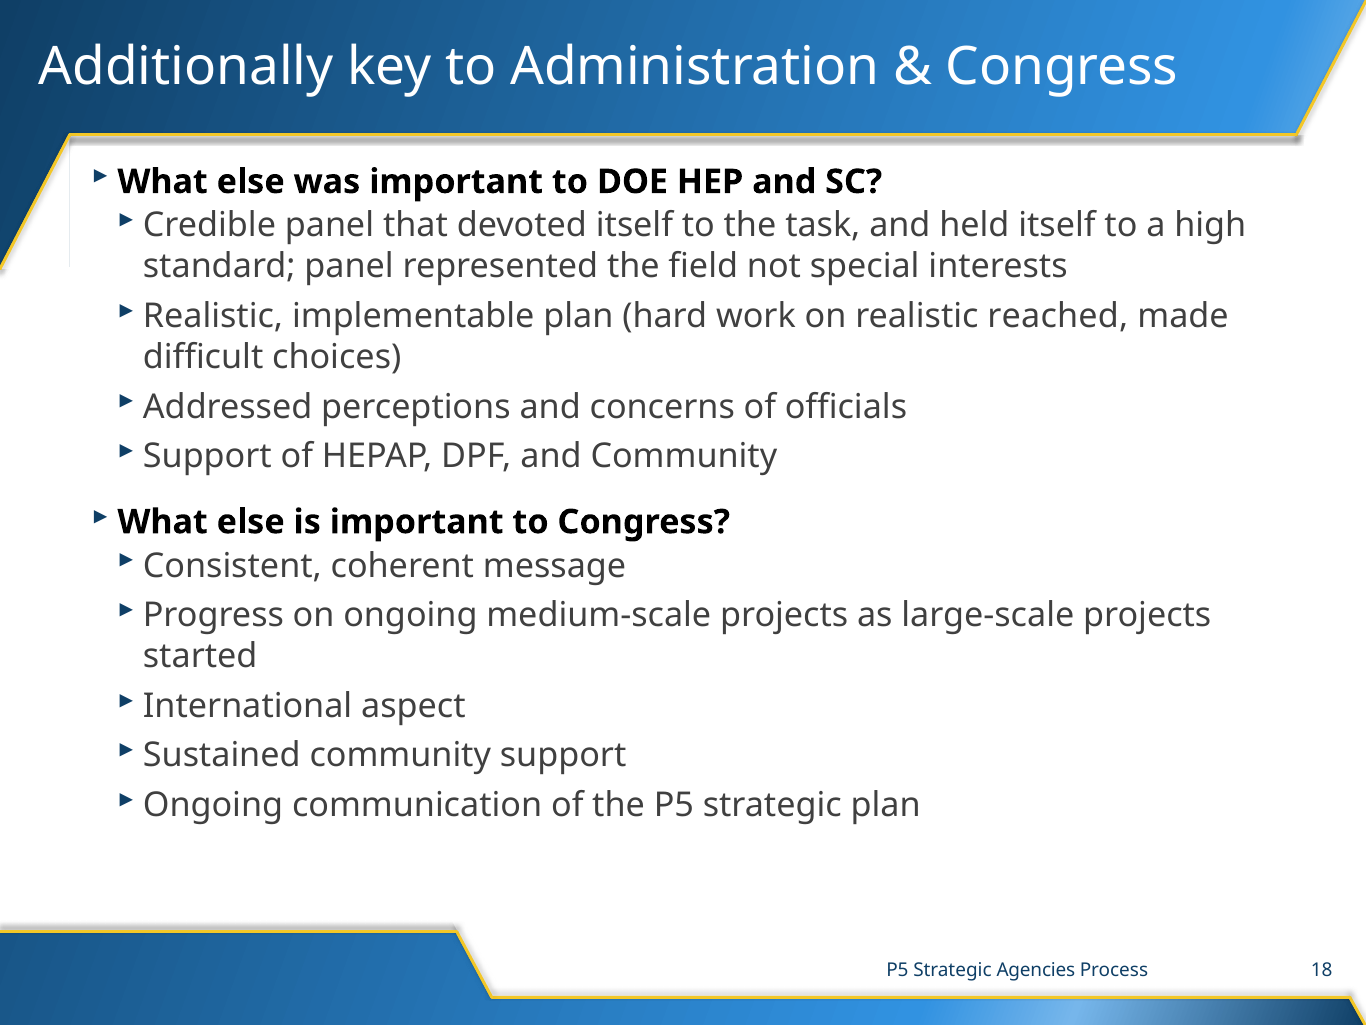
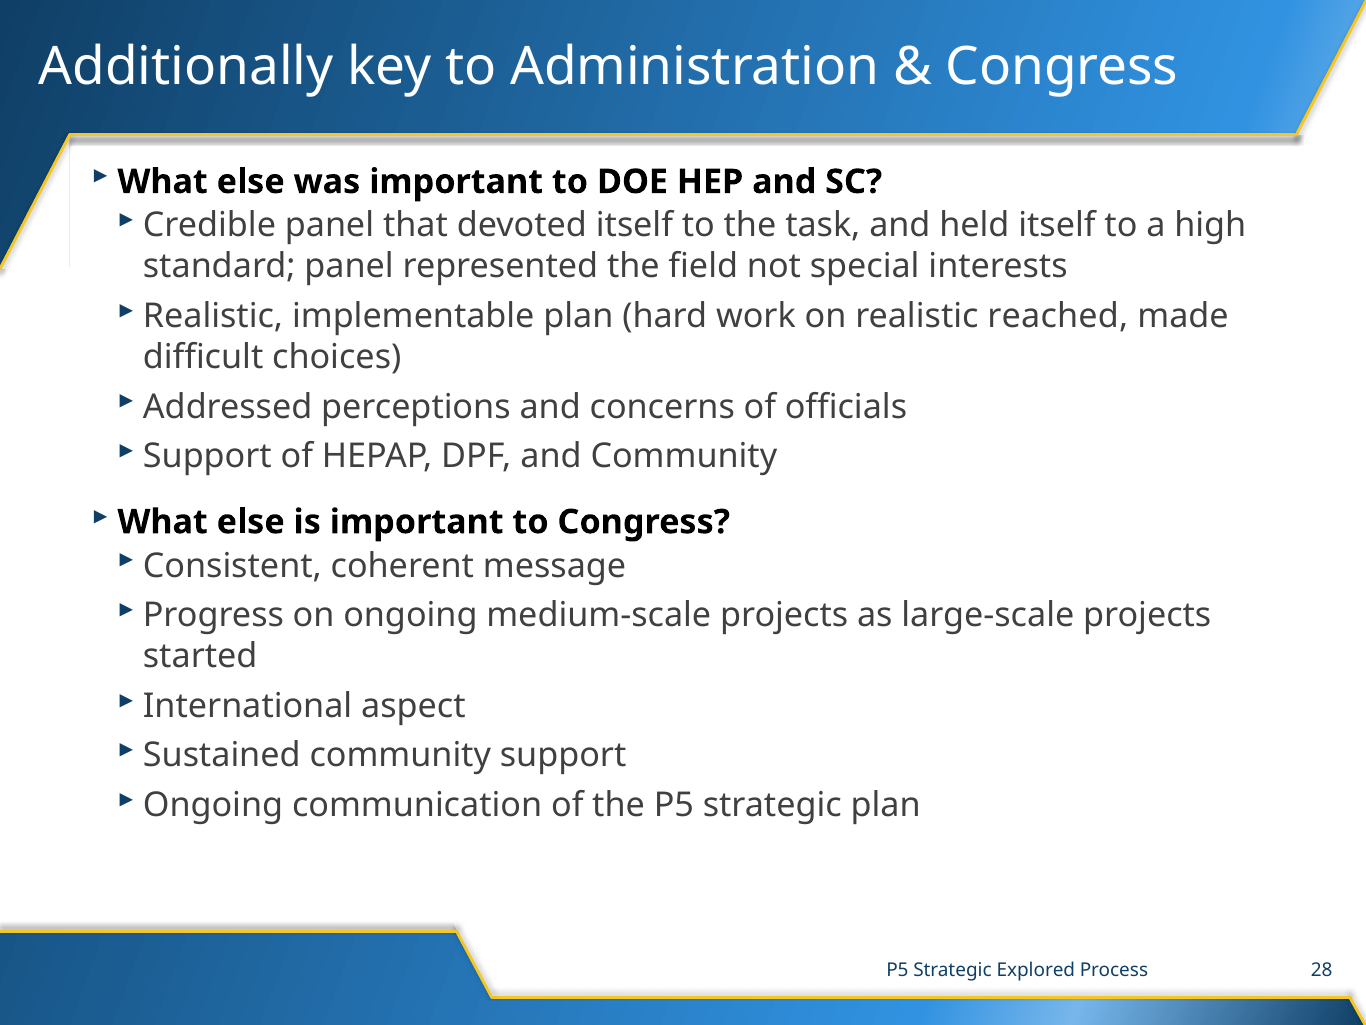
Agencies: Agencies -> Explored
18: 18 -> 28
